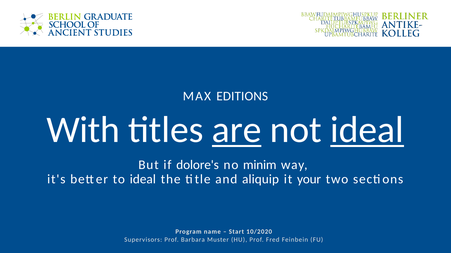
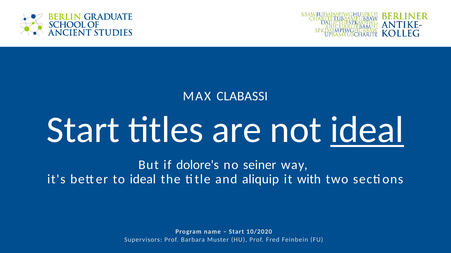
EDITIONS: EDITIONS -> CLABASSI
With at (83, 130): With -> Start
are underline: present -> none
minim: minim -> seiner
your: your -> with
